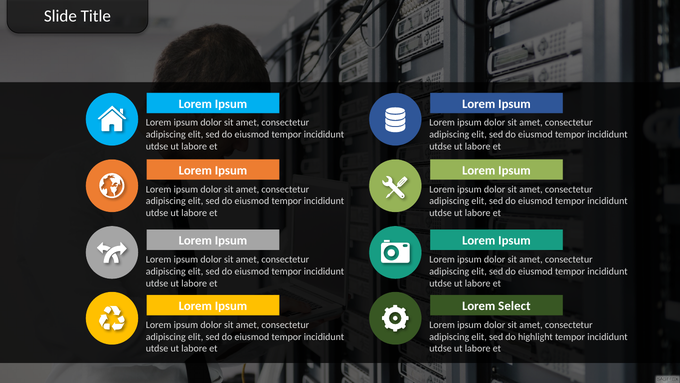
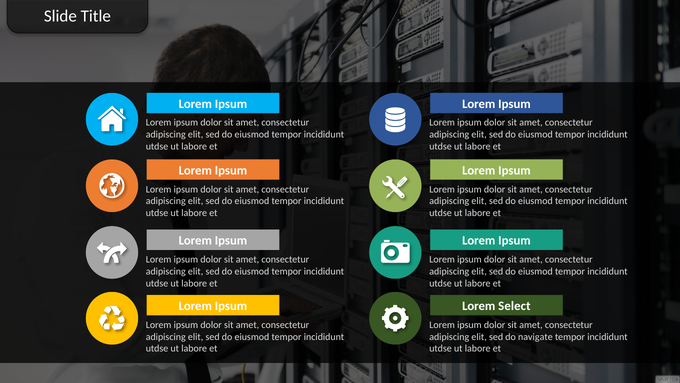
highlight: highlight -> navigate
